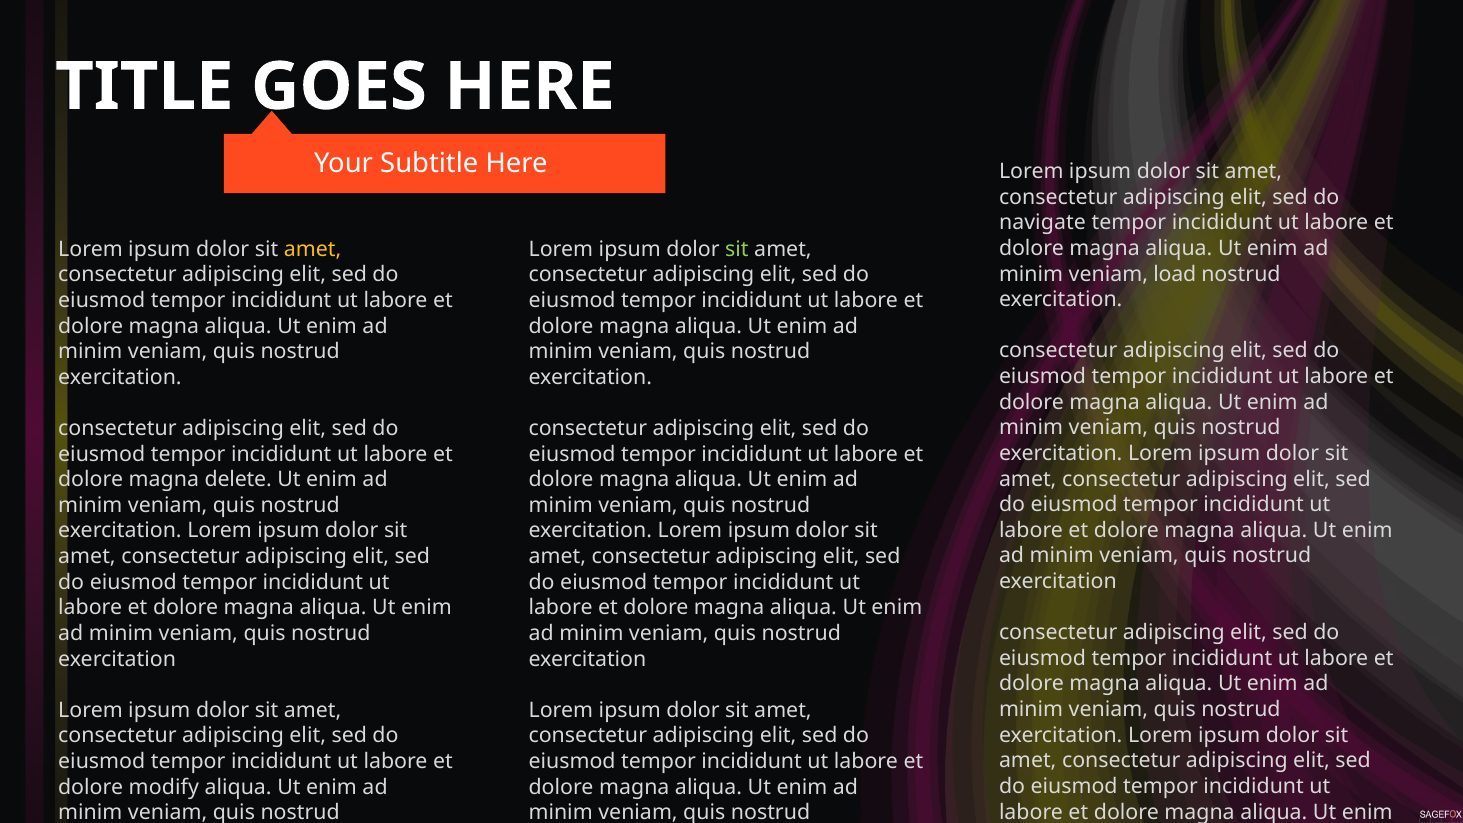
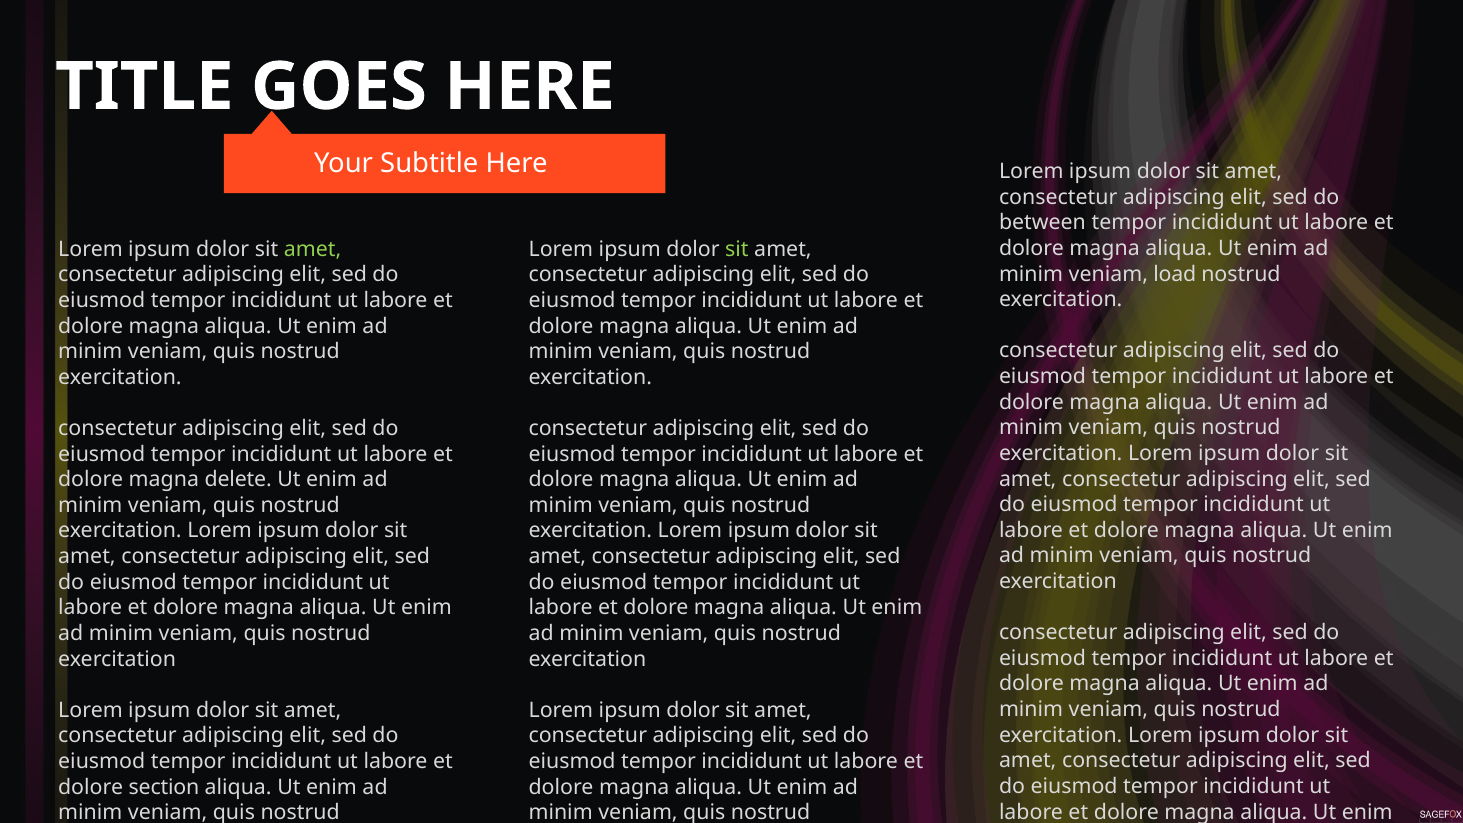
navigate: navigate -> between
amet at (313, 249) colour: yellow -> light green
modify: modify -> section
